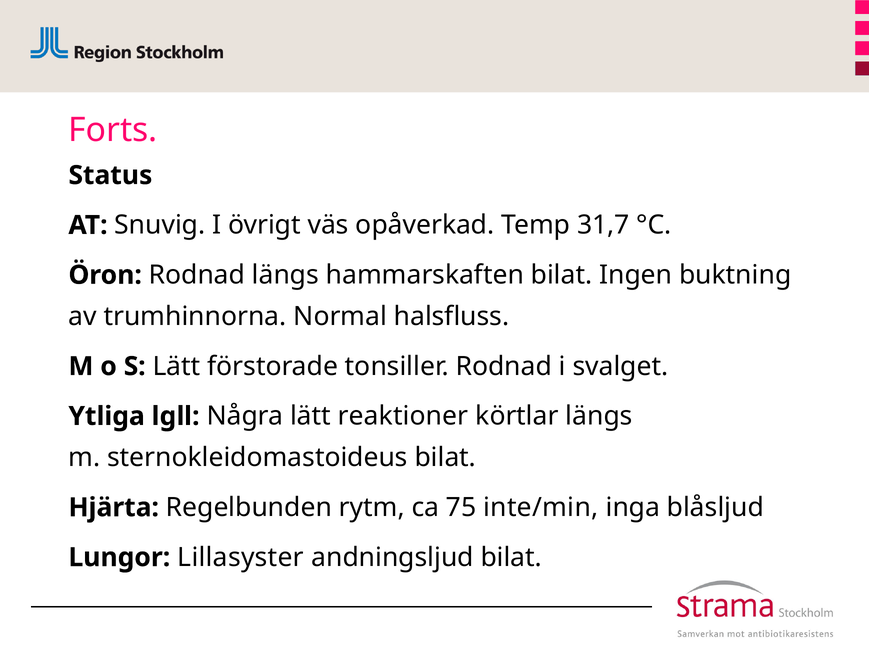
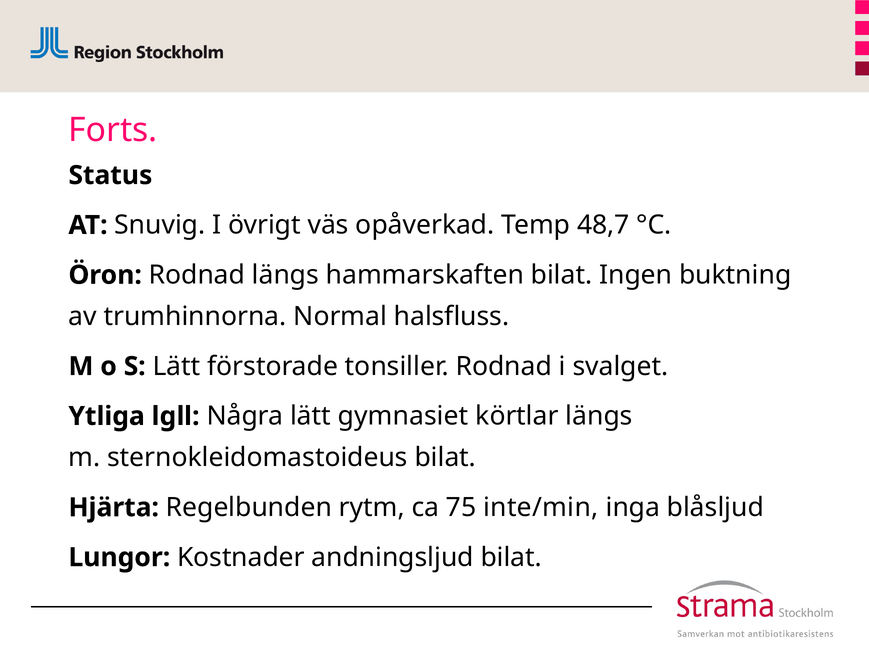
31,7: 31,7 -> 48,7
reaktioner: reaktioner -> gymnasiet
Lillasyster: Lillasyster -> Kostnader
